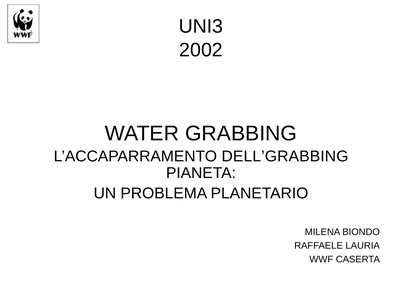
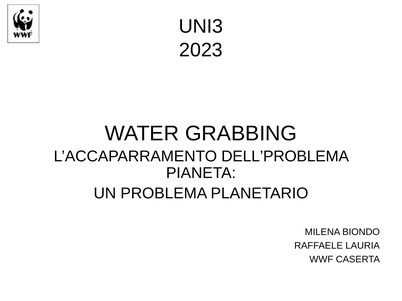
2002: 2002 -> 2023
DELL’GRABBING: DELL’GRABBING -> DELL’PROBLEMA
